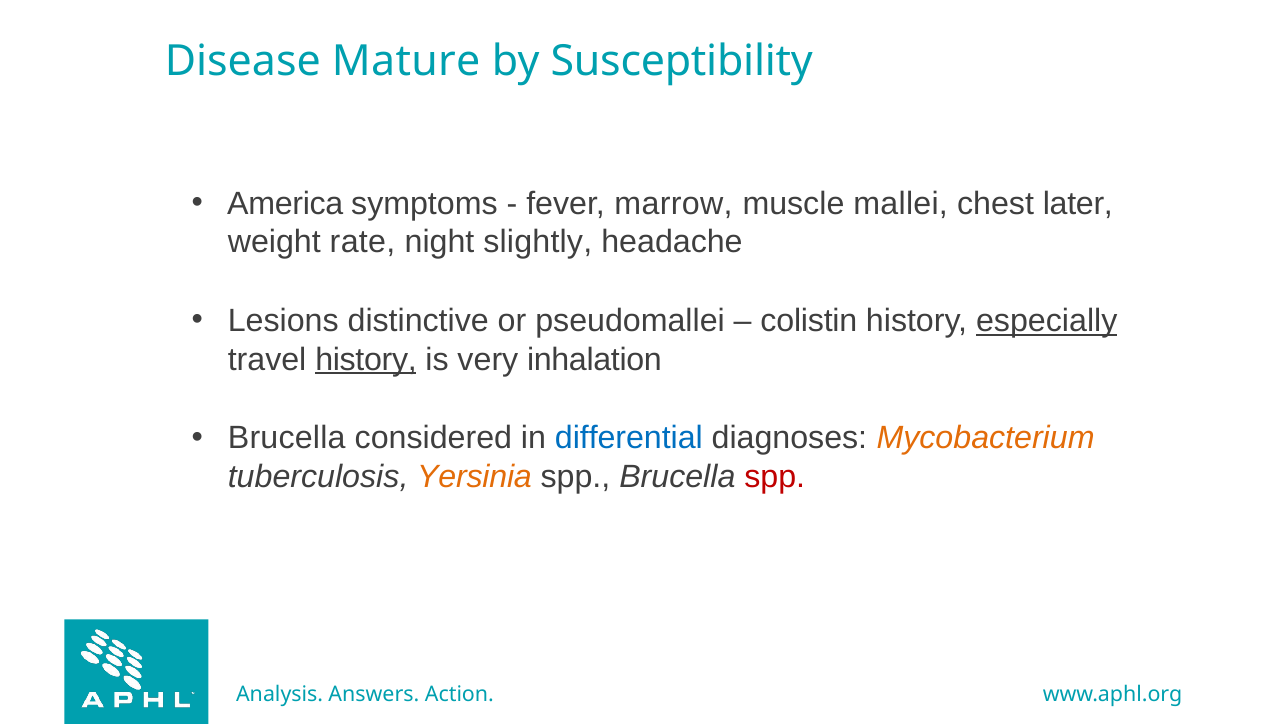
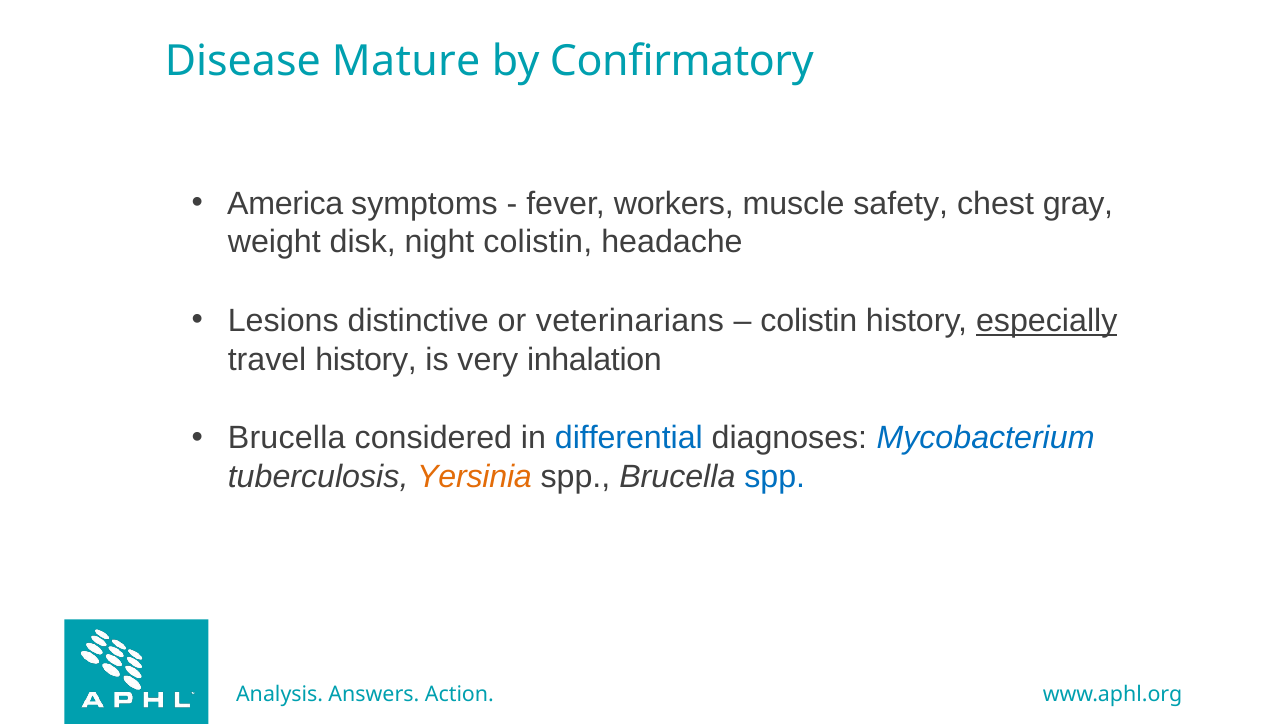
Susceptibility: Susceptibility -> Confirmatory
marrow: marrow -> workers
mallei: mallei -> safety
later: later -> gray
rate: rate -> disk
night slightly: slightly -> colistin
pseudomallei: pseudomallei -> veterinarians
history at (366, 359) underline: present -> none
Mycobacterium colour: orange -> blue
spp at (775, 477) colour: red -> blue
